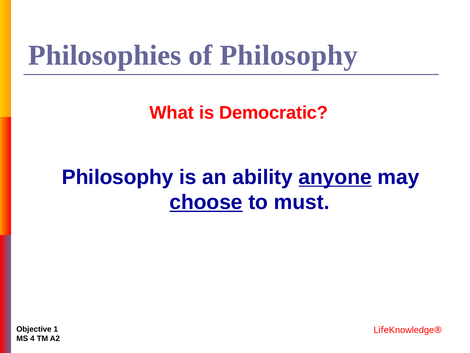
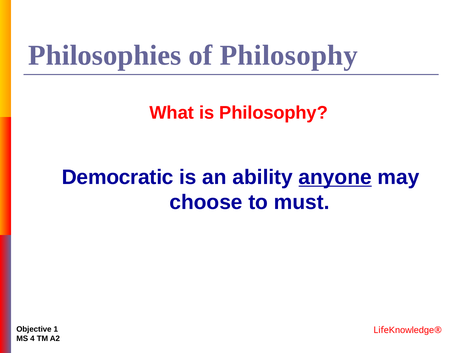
is Democratic: Democratic -> Philosophy
Philosophy at (118, 177): Philosophy -> Democratic
choose underline: present -> none
